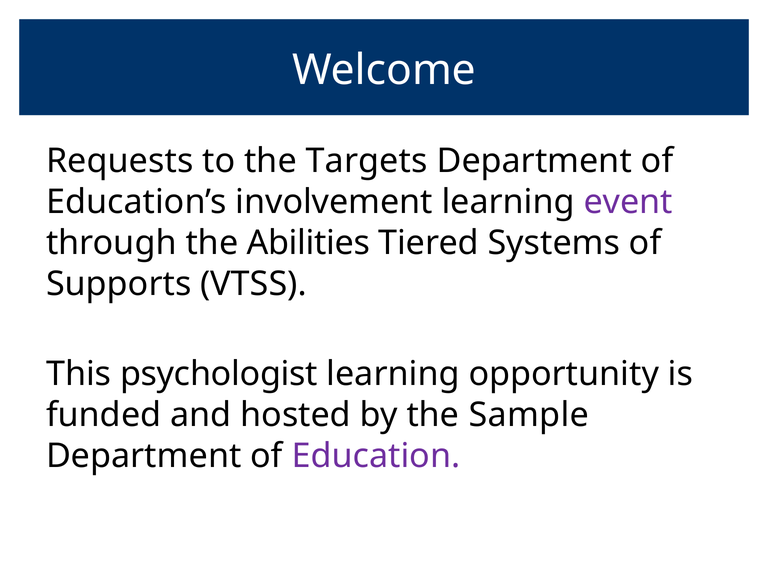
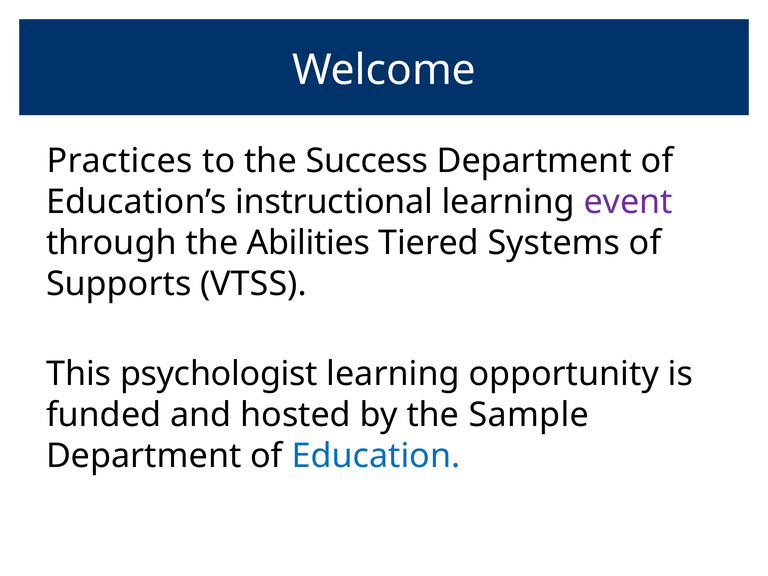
Requests: Requests -> Practices
Targets: Targets -> Success
involvement: involvement -> instructional
Education colour: purple -> blue
